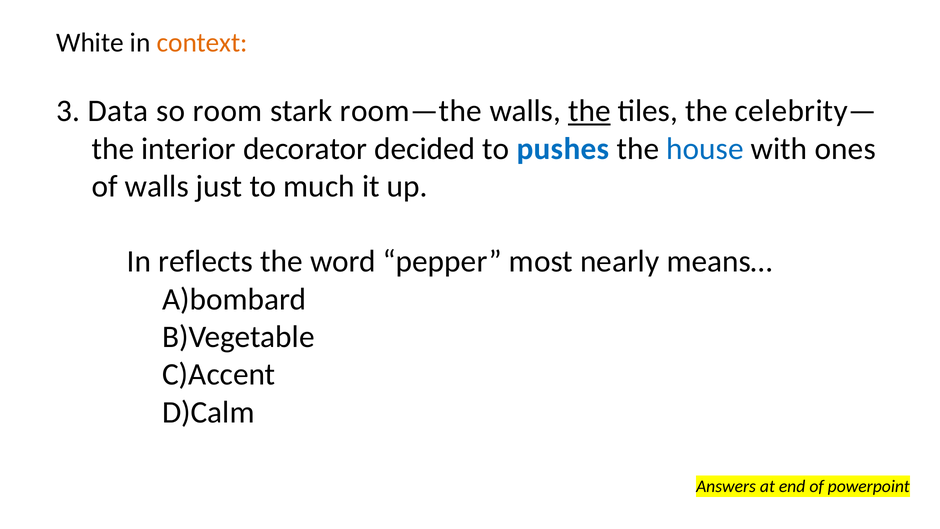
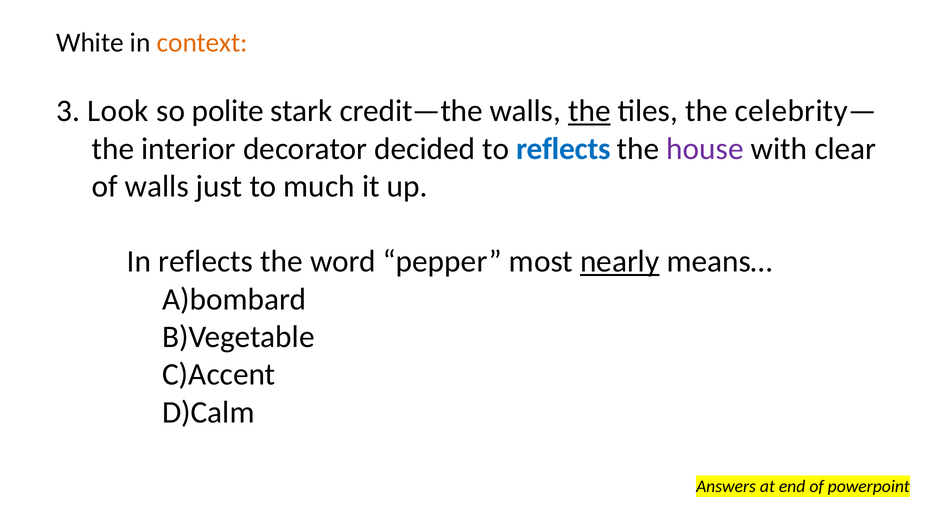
Data: Data -> Look
room: room -> polite
room—the: room—the -> credit—the
to pushes: pushes -> reflects
house colour: blue -> purple
ones: ones -> clear
nearly underline: none -> present
